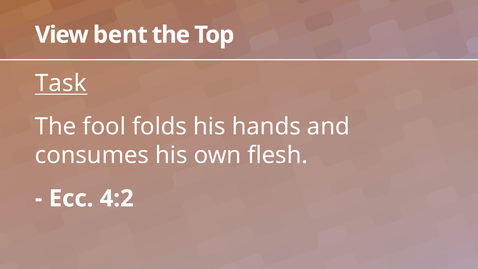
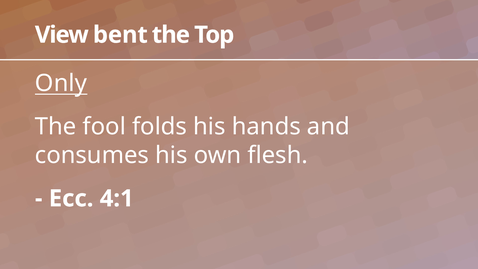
Task: Task -> Only
4:2: 4:2 -> 4:1
